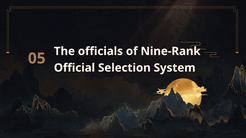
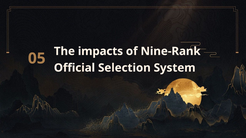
officials: officials -> impacts
